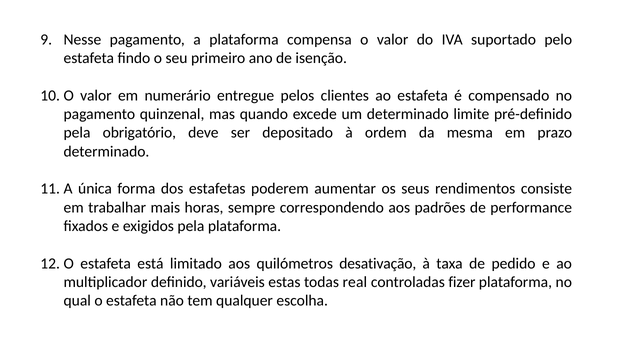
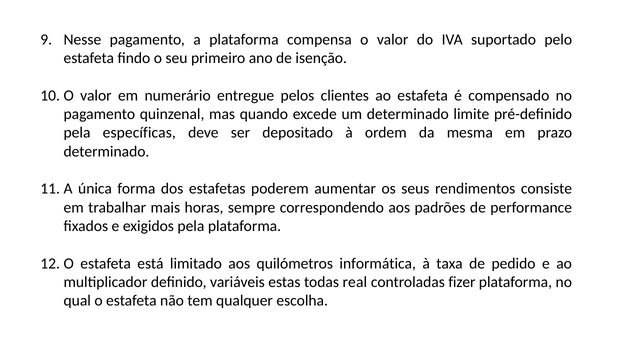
obrigatório: obrigatório -> específicas
desativação: desativação -> informática
